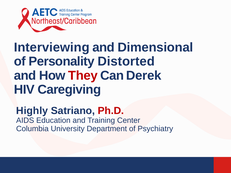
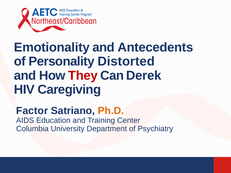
Interviewing: Interviewing -> Emotionality
Dimensional: Dimensional -> Antecedents
Highly: Highly -> Factor
Ph.D colour: red -> orange
